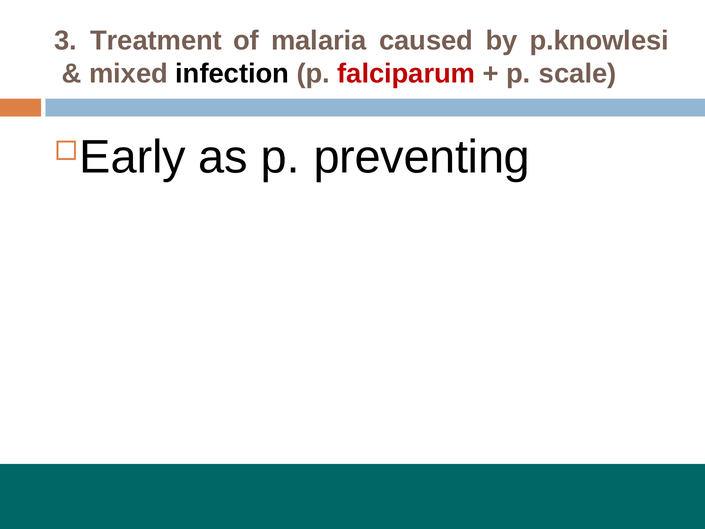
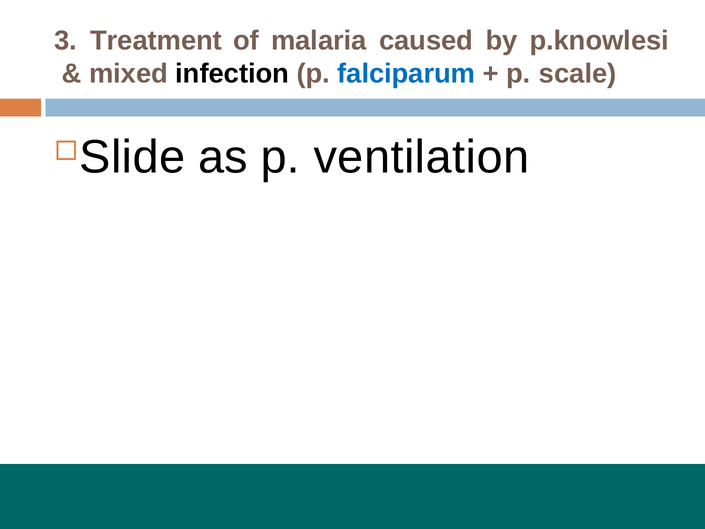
falciparum colour: red -> blue
Early: Early -> Slide
preventing: preventing -> ventilation
